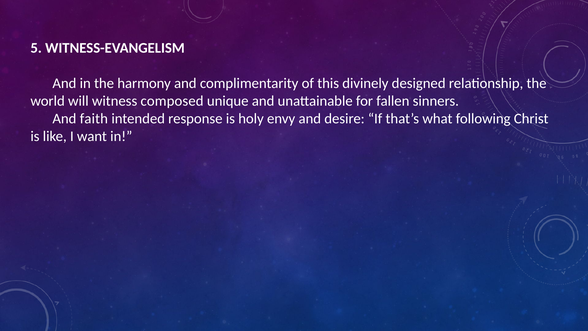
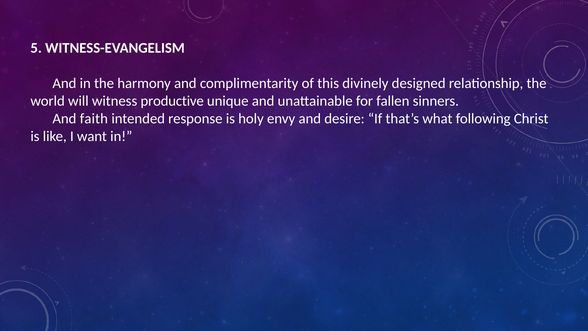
composed: composed -> productive
